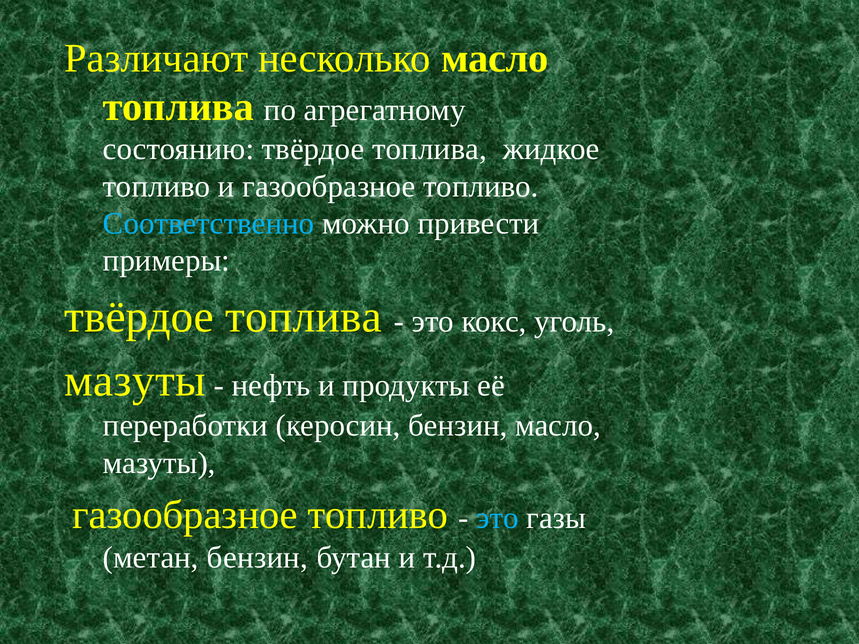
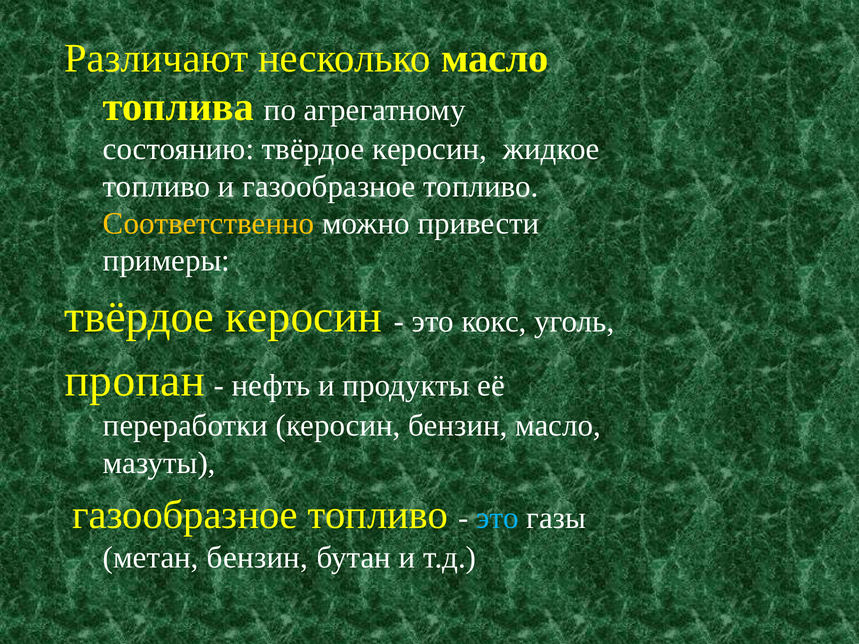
состоянию твёрдое топлива: топлива -> керосин
Соответственно colour: light blue -> yellow
топлива at (304, 317): топлива -> керосин
мазуты at (135, 381): мазуты -> пропан
